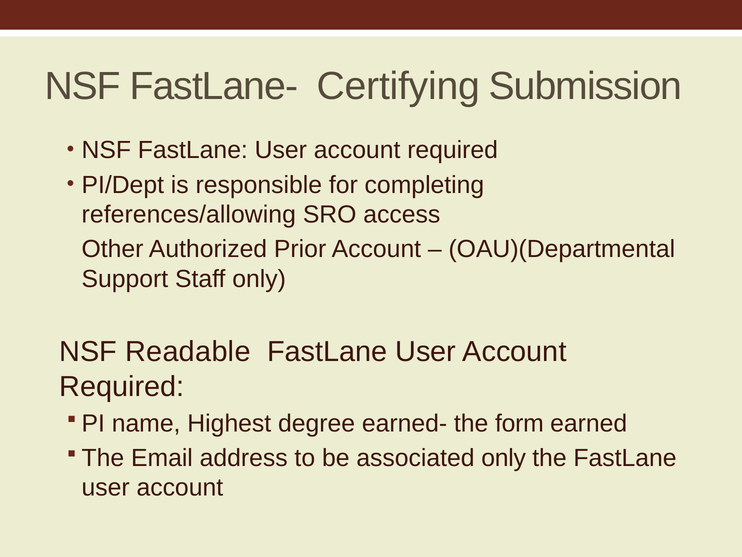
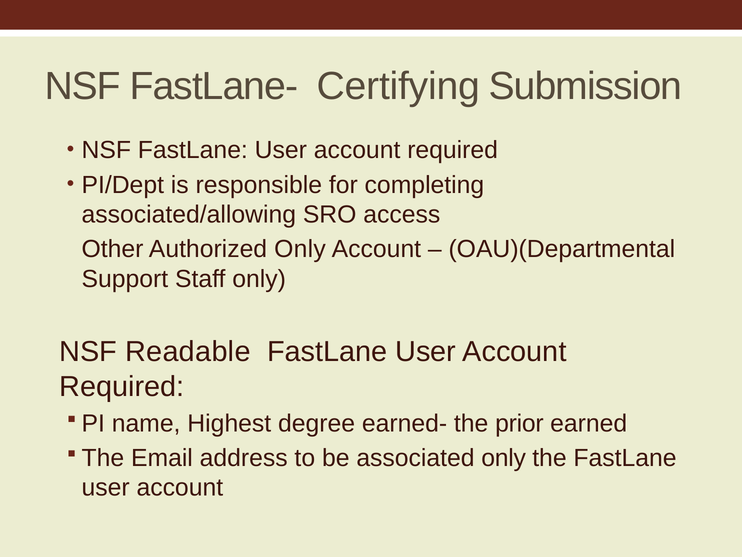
references/allowing: references/allowing -> associated/allowing
Authorized Prior: Prior -> Only
form: form -> prior
